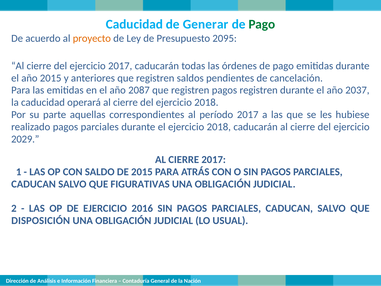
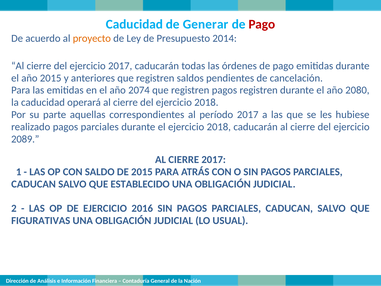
Pago at (262, 24) colour: green -> red
2095: 2095 -> 2014
2087: 2087 -> 2074
2037: 2037 -> 2080
2029: 2029 -> 2089
FIGURATIVAS: FIGURATIVAS -> ESTABLECIDO
DISPOSICIÓN: DISPOSICIÓN -> FIGURATIVAS
